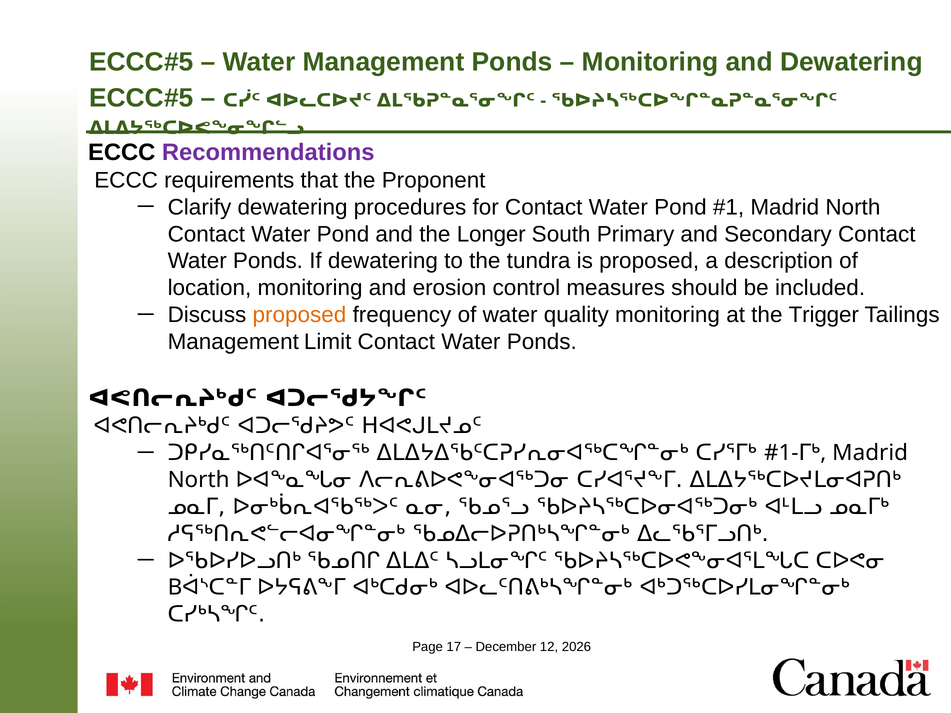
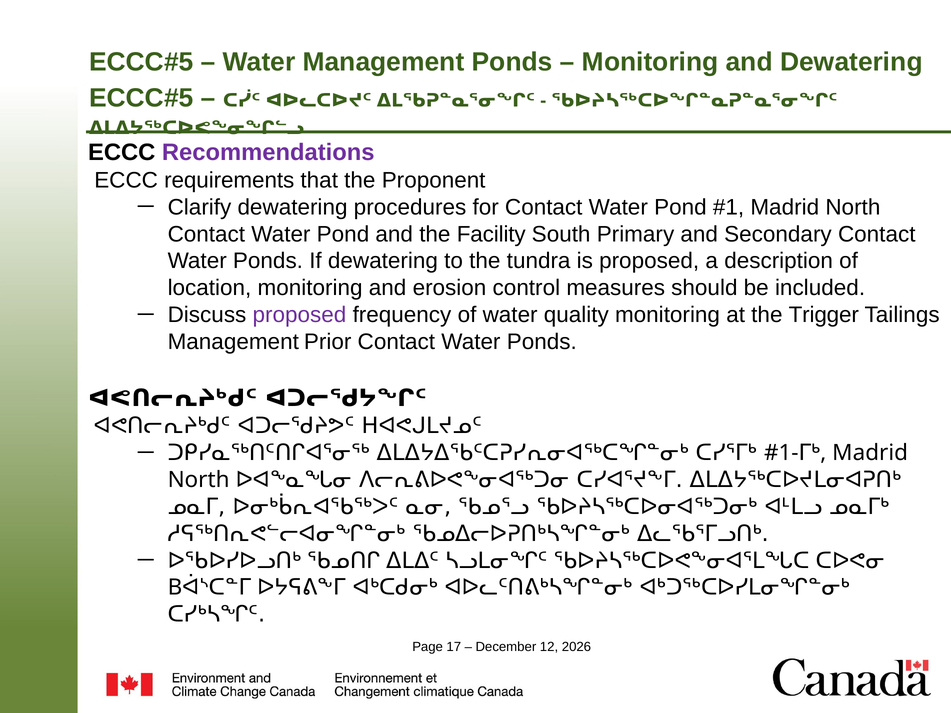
Longer: Longer -> Facility
proposed at (299, 315) colour: orange -> purple
Limit: Limit -> Prior
